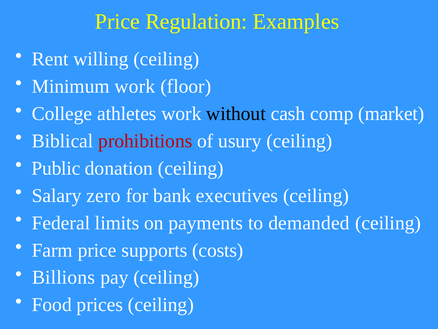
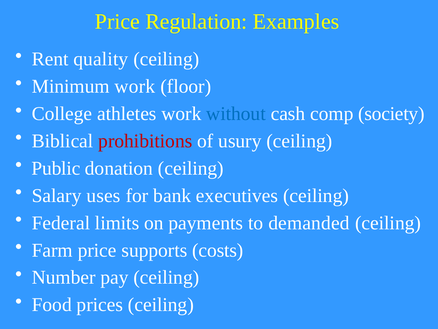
willing: willing -> quality
without colour: black -> blue
market: market -> society
zero: zero -> uses
Billions: Billions -> Number
